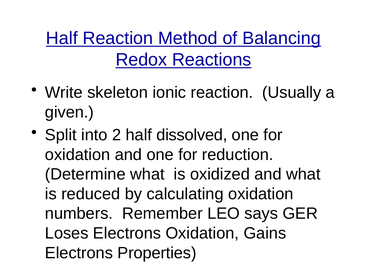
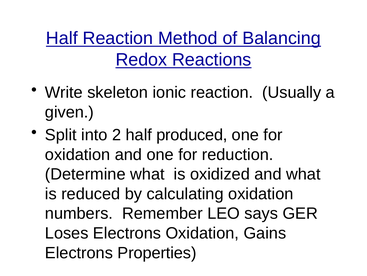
dissolved: dissolved -> produced
